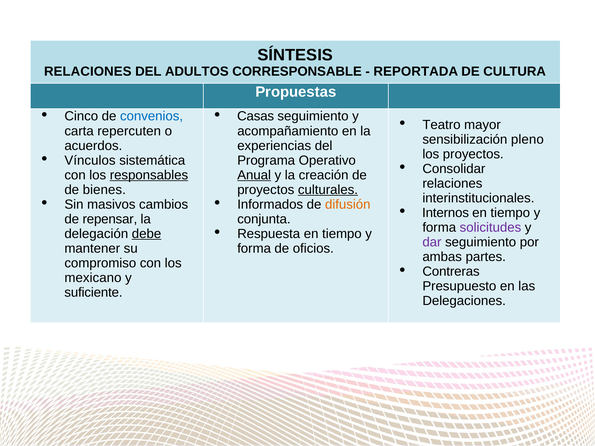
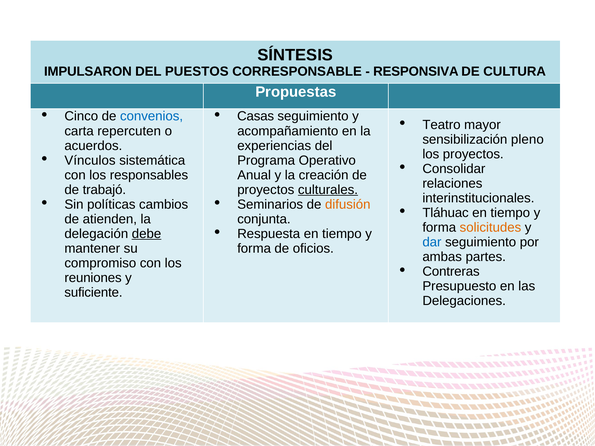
RELACIONES at (88, 71): RELACIONES -> IMPULSARON
ADULTOS: ADULTOS -> PUESTOS
REPORTADA: REPORTADA -> RESPONSIVA
responsables underline: present -> none
Anual underline: present -> none
bienes: bienes -> trabajó
masivos: masivos -> políticas
Informados: Informados -> Seminarios
Internos: Internos -> Tláhuac
repensar: repensar -> atienden
solicitudes colour: purple -> orange
dar colour: purple -> blue
mexicano: mexicano -> reuniones
